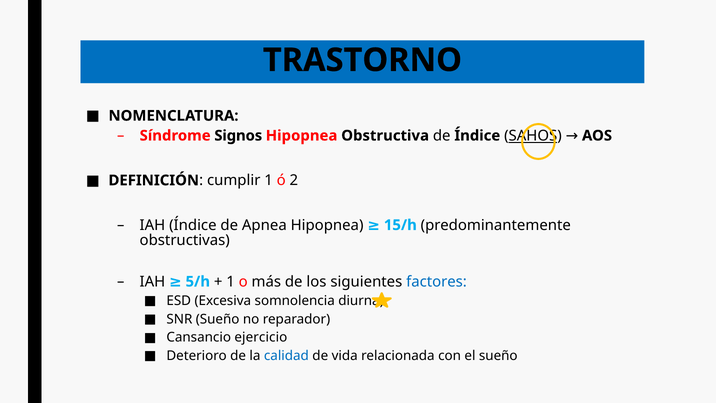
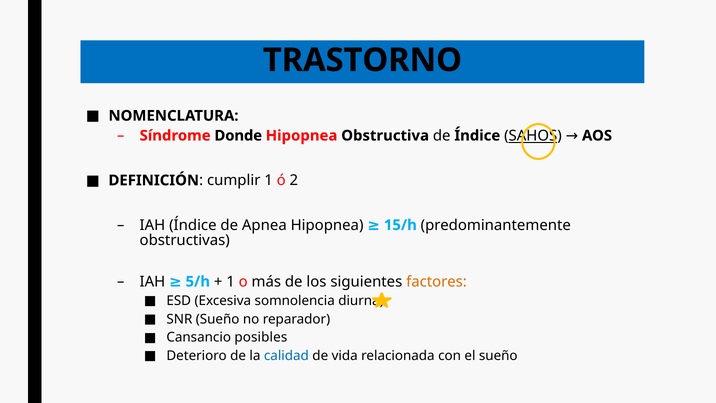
Signos: Signos -> Donde
factores colour: blue -> orange
ejercicio: ejercicio -> posibles
